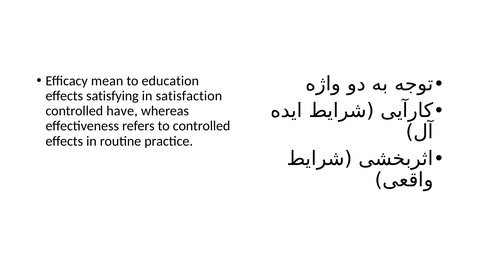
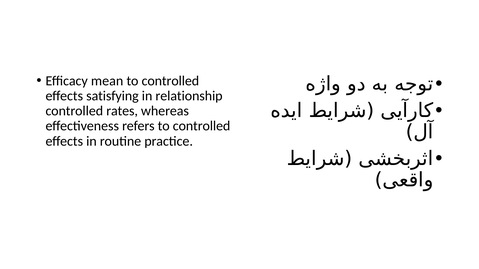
education at (170, 81): education -> controlled
satisfaction: satisfaction -> relationship
have: have -> rates
